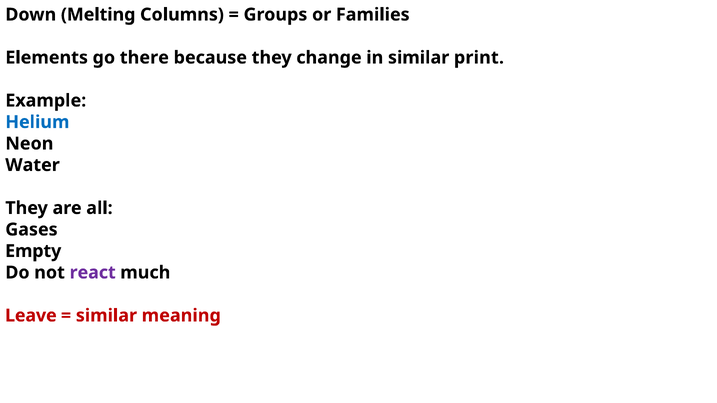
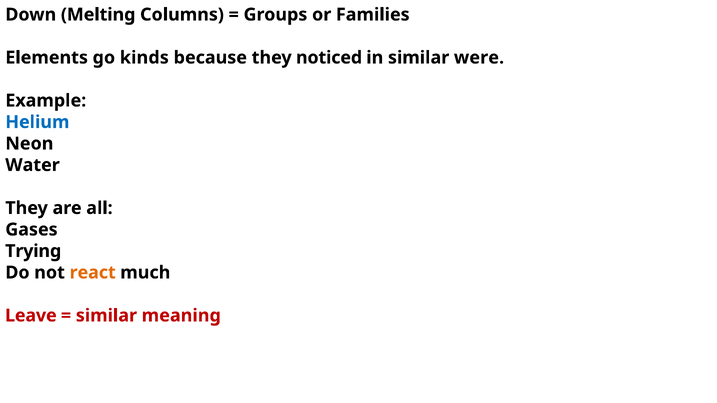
there: there -> kinds
change: change -> noticed
print: print -> were
Empty: Empty -> Trying
react colour: purple -> orange
